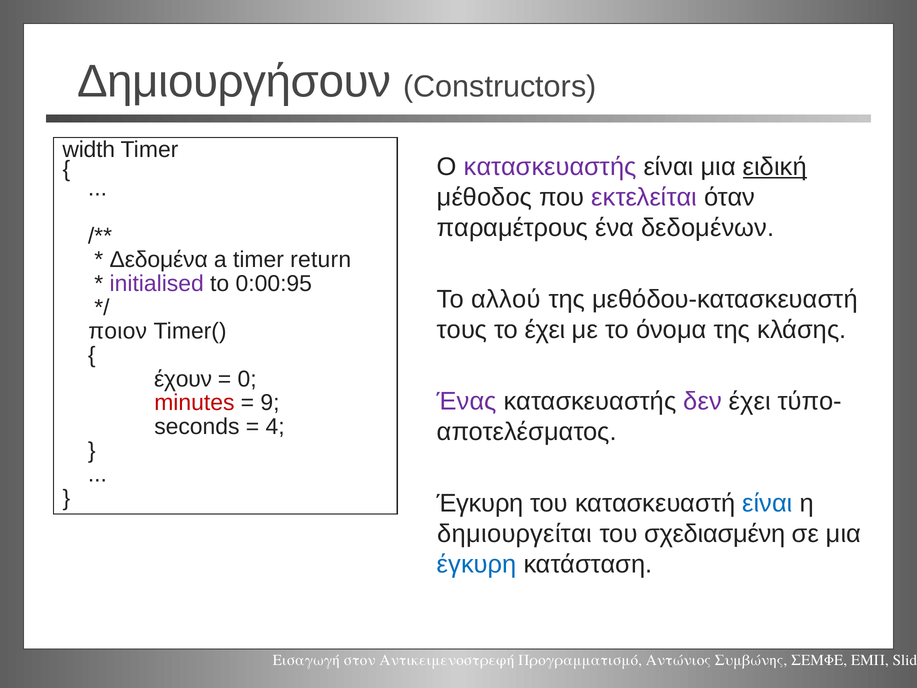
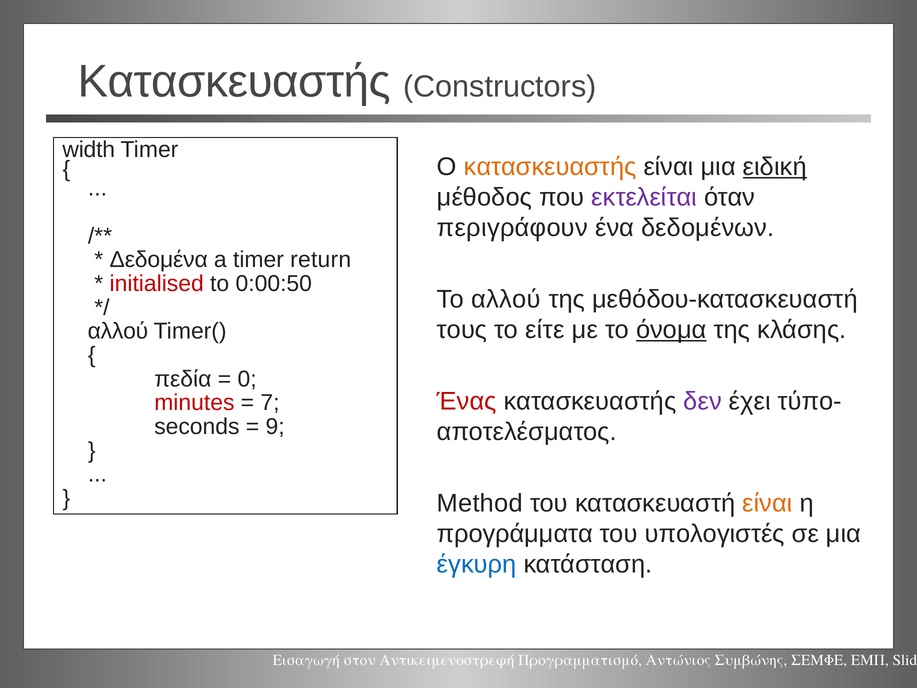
Δημιουργήσουν at (234, 82): Δημιουργήσουν -> Κατασκευαστής
κατασκευαστής at (550, 167) colour: purple -> orange
παραμέτρους: παραμέτρους -> περιγράφουν
initialised colour: purple -> red
0:00:95: 0:00:95 -> 0:00:50
το έχει: έχει -> είτε
όνομα underline: none -> present
ποιον at (118, 331): ποιον -> αλλού
έχουν: έχουν -> πεδία
Ένας colour: purple -> red
9: 9 -> 7
4: 4 -> 9
Έγκυρη at (480, 503): Έγκυρη -> Method
είναι at (767, 503) colour: blue -> orange
δημιουργείται: δημιουργείται -> προγράμματα
σχεδιασμένη: σχεδιασμένη -> υπολογιστές
